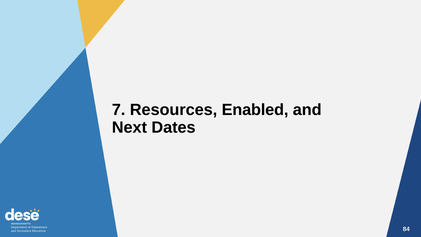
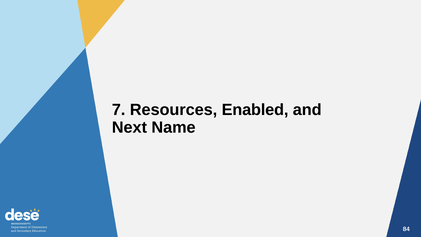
Dates: Dates -> Name
